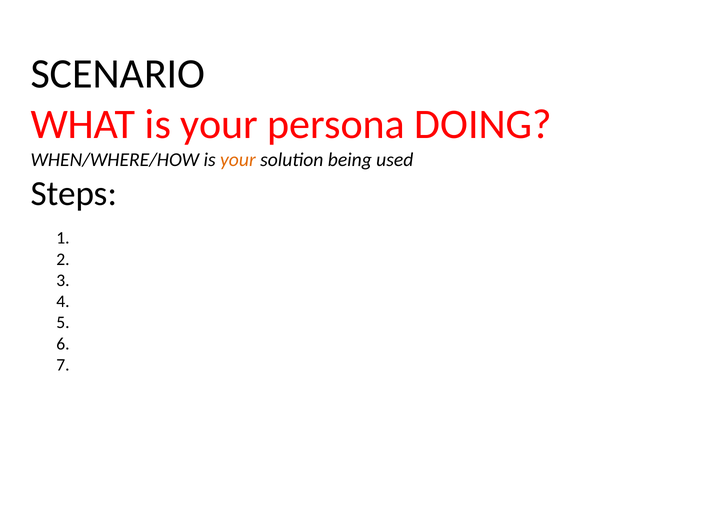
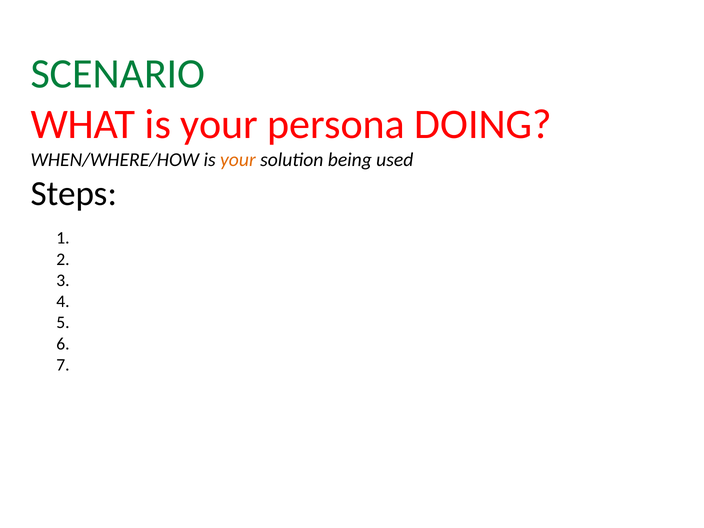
SCENARIO colour: black -> green
